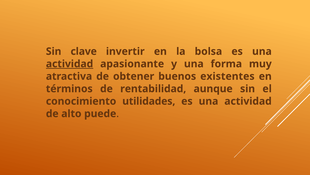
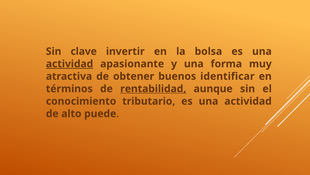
existentes: existentes -> identificar
rentabilidad underline: none -> present
utilidades: utilidades -> tributario
